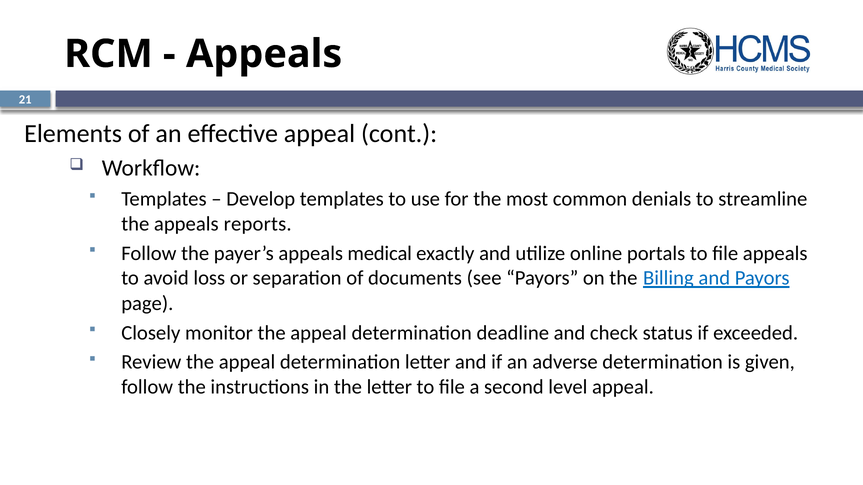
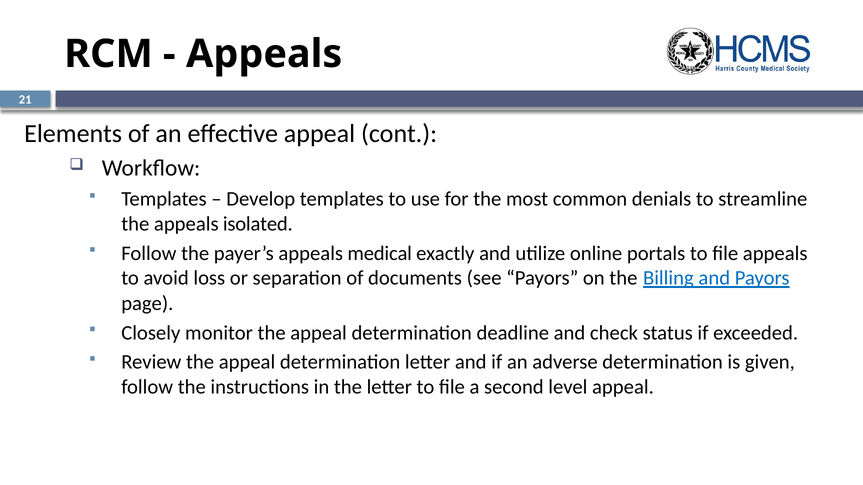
reports: reports -> isolated
